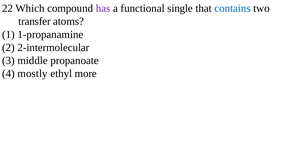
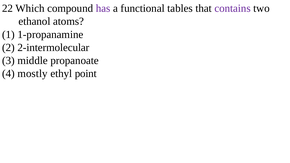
single: single -> tables
contains colour: blue -> purple
transfer: transfer -> ethanol
more: more -> point
